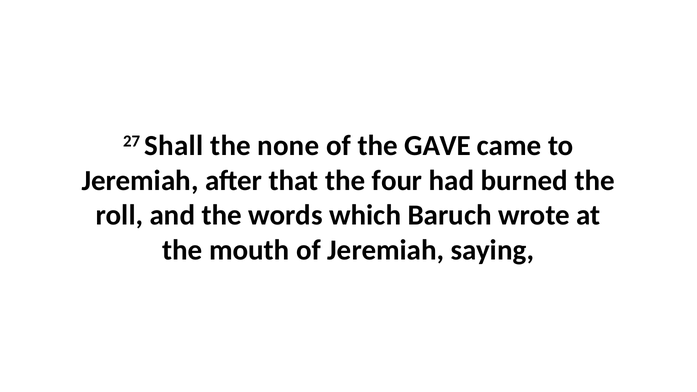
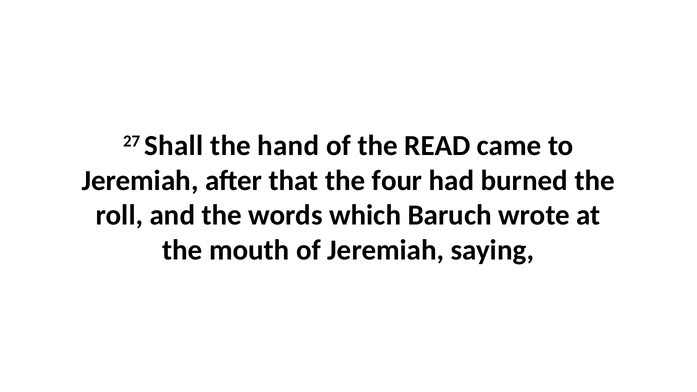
none: none -> hand
GAVE: GAVE -> READ
